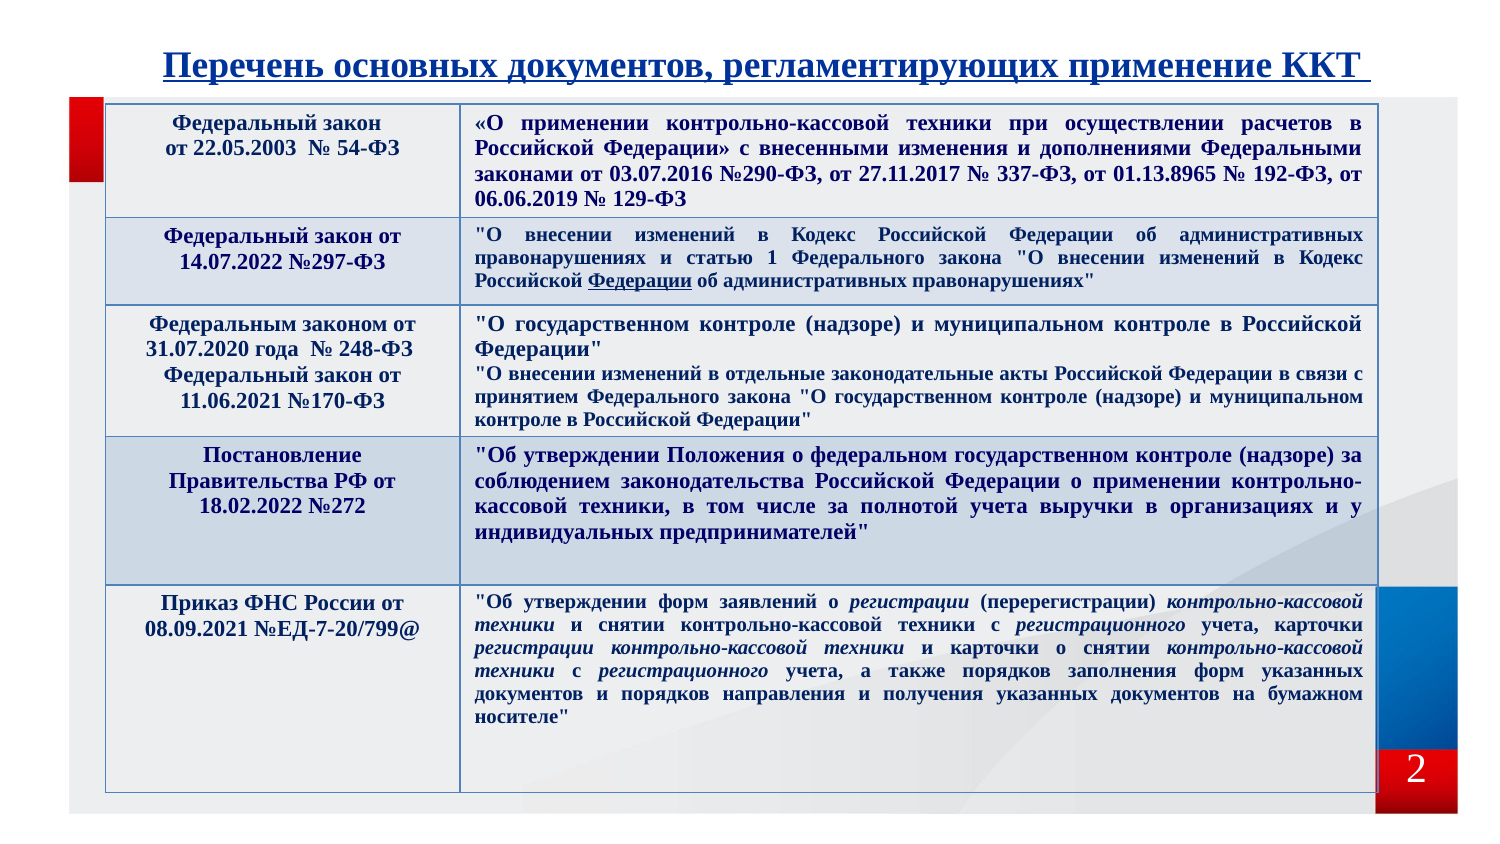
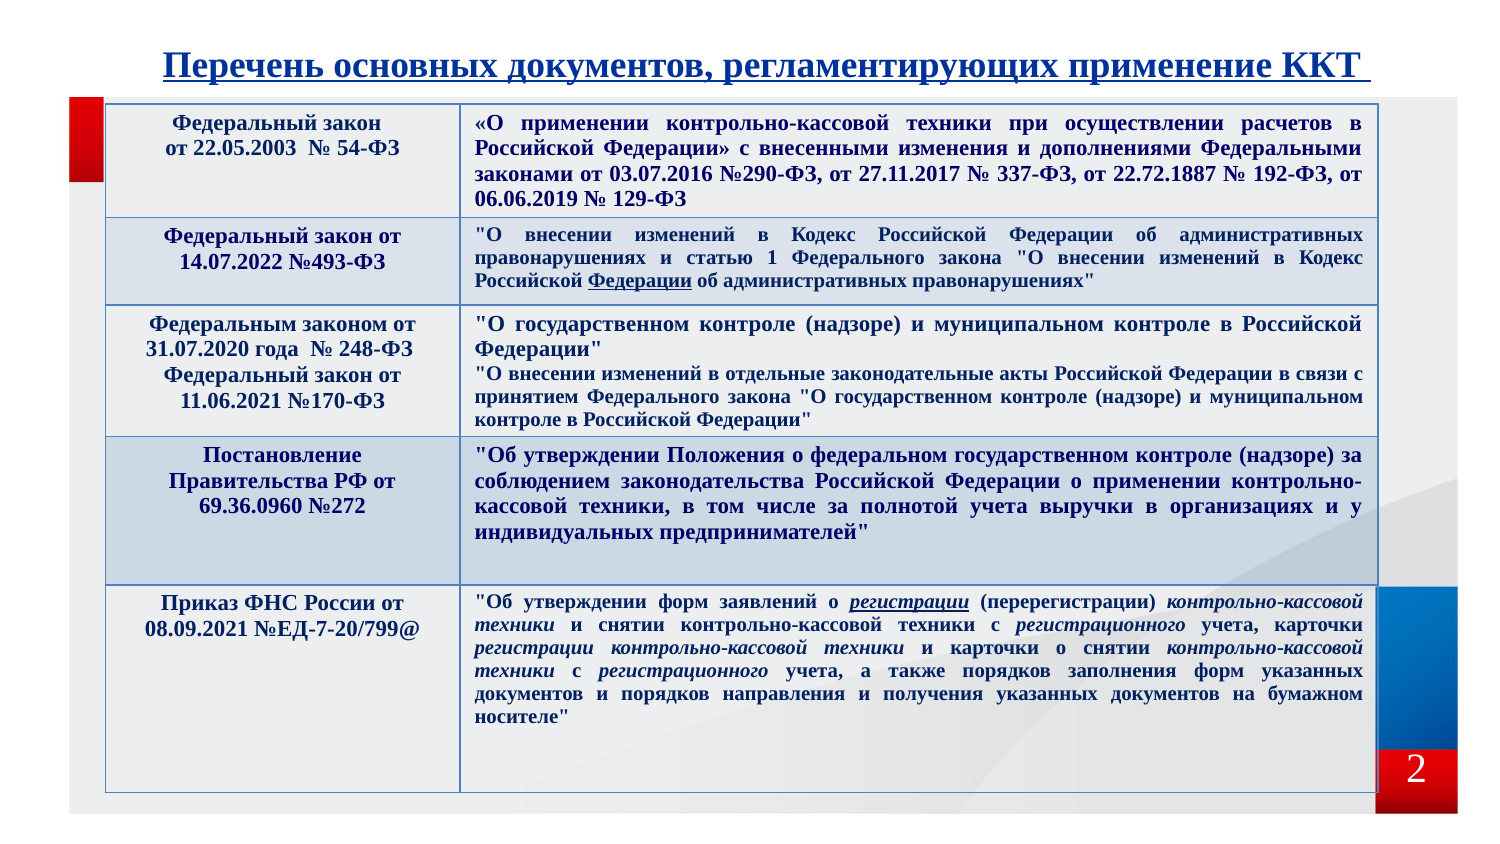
01.13.8965: 01.13.8965 -> 22.72.1887
№297-ФЗ: №297-ФЗ -> №493-ФЗ
18.02.2022: 18.02.2022 -> 69.36.0960
регистрации at (910, 602) underline: none -> present
